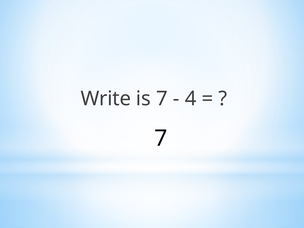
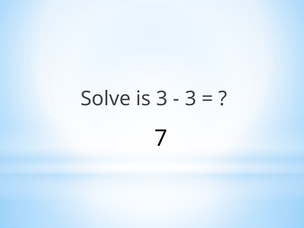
Write: Write -> Solve
is 7: 7 -> 3
4 at (191, 99): 4 -> 3
